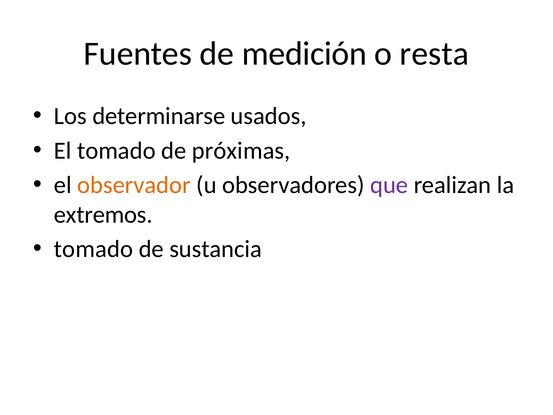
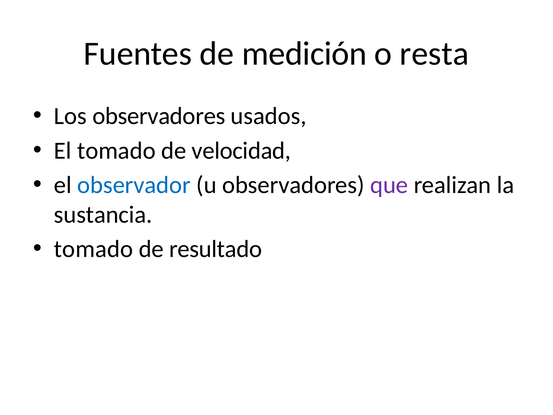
Los determinarse: determinarse -> observadores
próximas: próximas -> velocidad
observador colour: orange -> blue
extremos: extremos -> sustancia
sustancia: sustancia -> resultado
